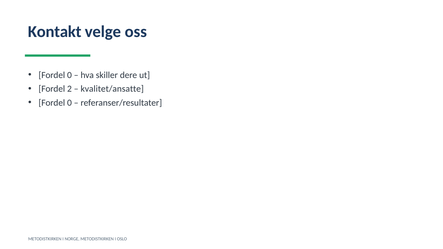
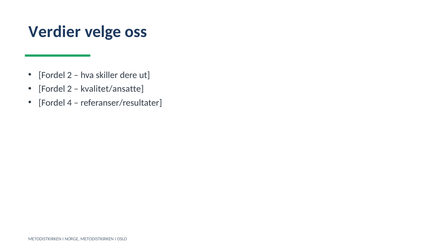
Kontakt: Kontakt -> Verdier
0 at (69, 75): 0 -> 2
0 at (69, 103): 0 -> 4
